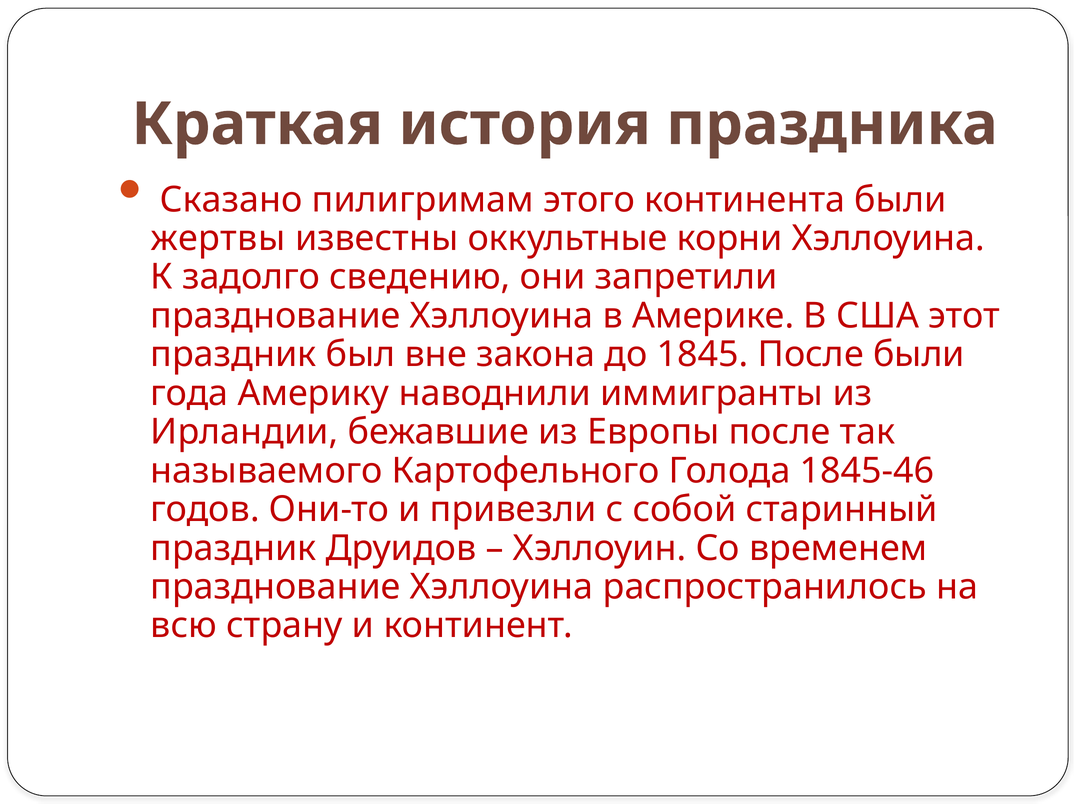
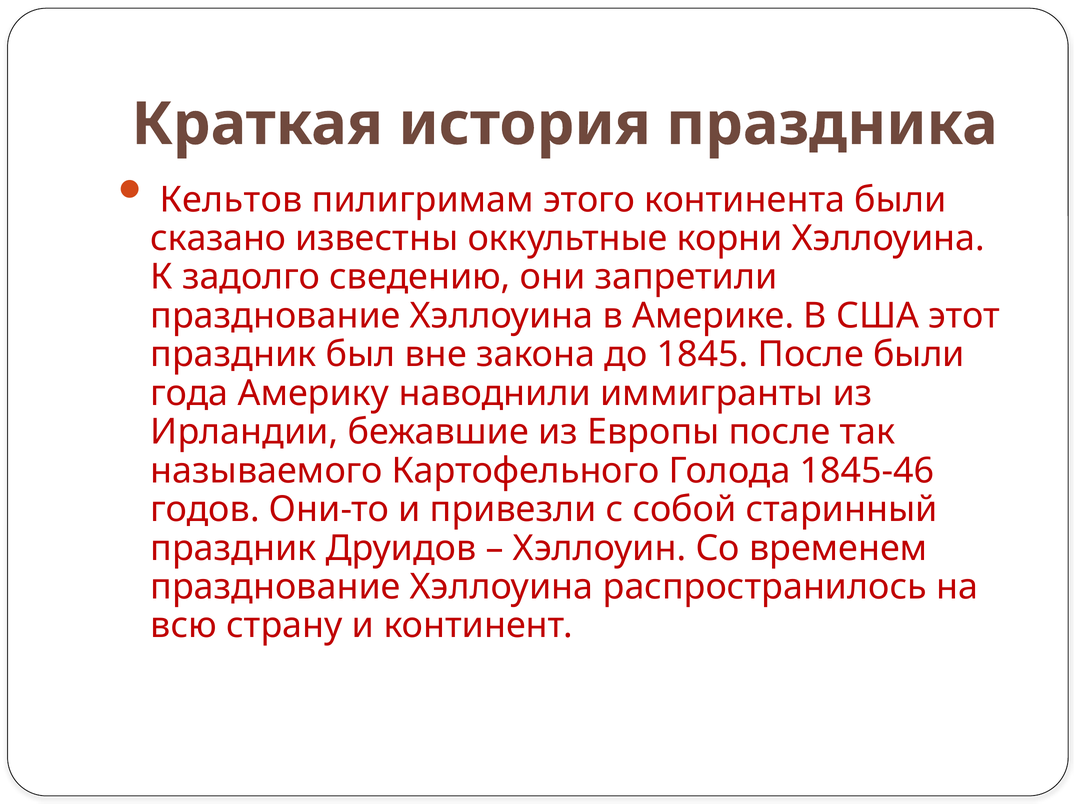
Сказано: Сказано -> Кельтов
жертвы: жертвы -> сказано
